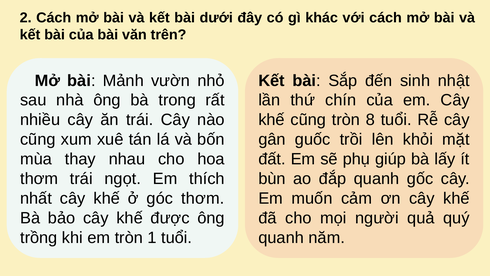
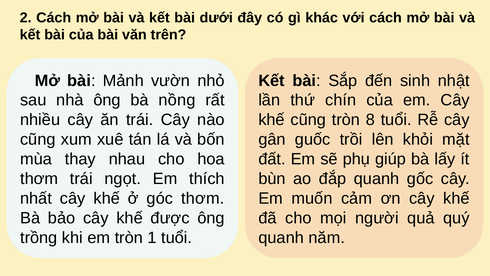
trong: trong -> nồng
